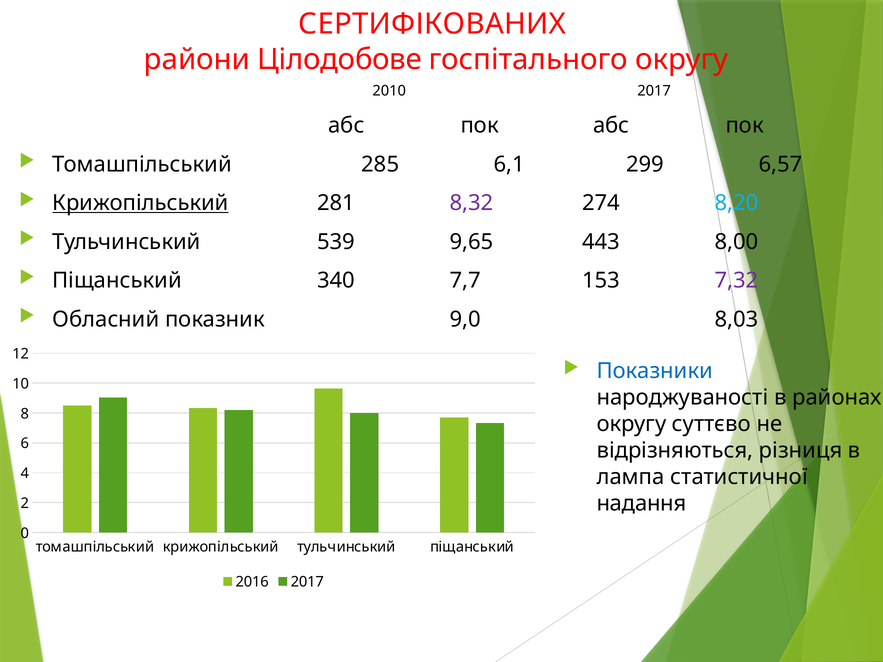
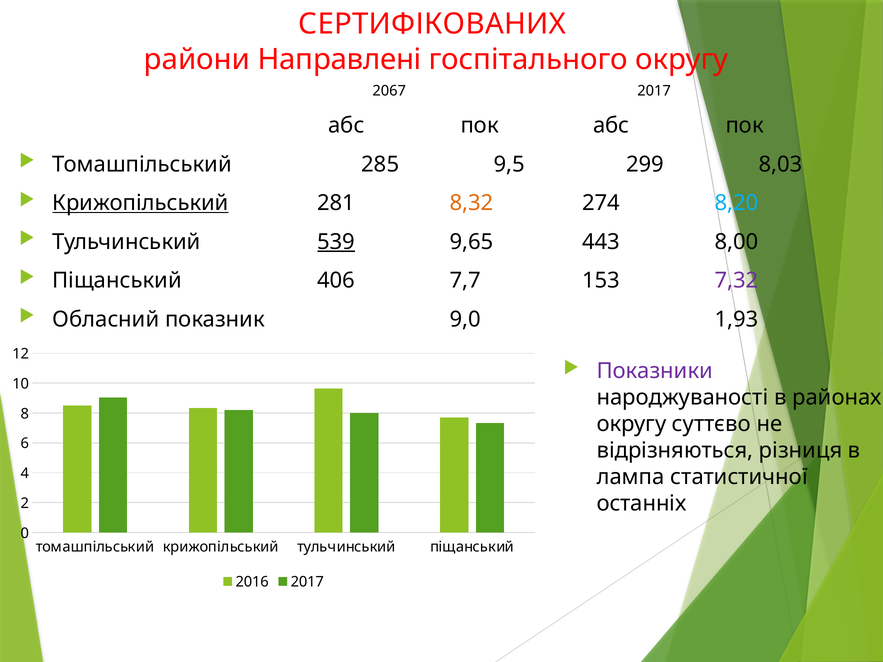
Цілодобове: Цілодобове -> Направлені
2010: 2010 -> 2067
6,1: 6,1 -> 9,5
6,57: 6,57 -> 8,03
8,32 colour: purple -> orange
539 underline: none -> present
340: 340 -> 406
8,03: 8,03 -> 1,93
Показники colour: blue -> purple
надання: надання -> останніх
